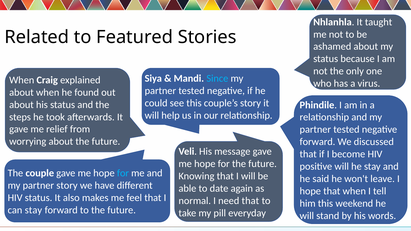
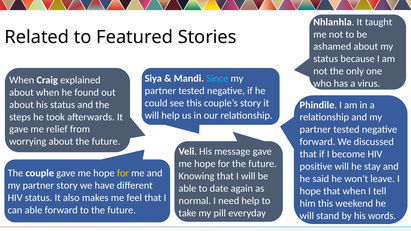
for at (123, 173) colour: light blue -> yellow
need that: that -> help
can stay: stay -> able
